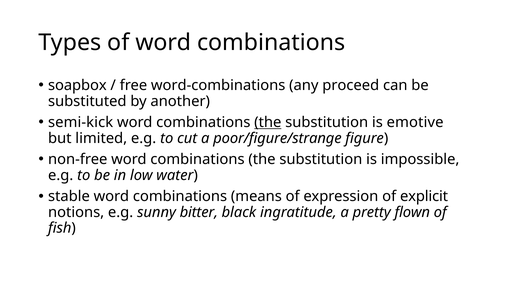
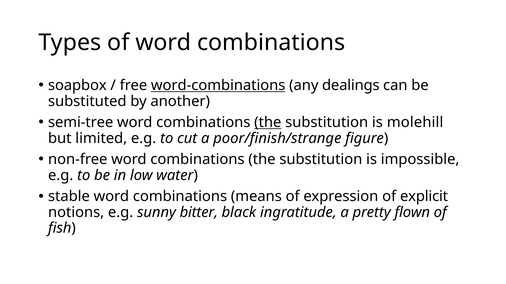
word-combinations underline: none -> present
proceed: proceed -> dealings
semi-kick: semi-kick -> semi-tree
emotive: emotive -> molehill
poor/figure/strange: poor/figure/strange -> poor/finish/strange
